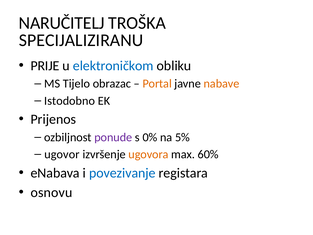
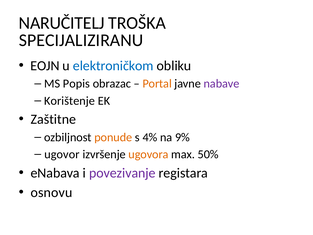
PRIJE: PRIJE -> EOJN
Tijelo: Tijelo -> Popis
nabave colour: orange -> purple
Istodobno: Istodobno -> Korištenje
Prijenos: Prijenos -> Zaštitne
ponude colour: purple -> orange
0%: 0% -> 4%
5%: 5% -> 9%
60%: 60% -> 50%
povezivanje colour: blue -> purple
